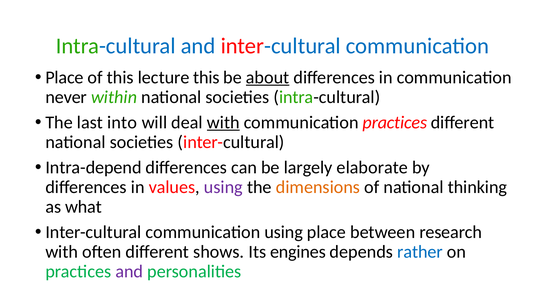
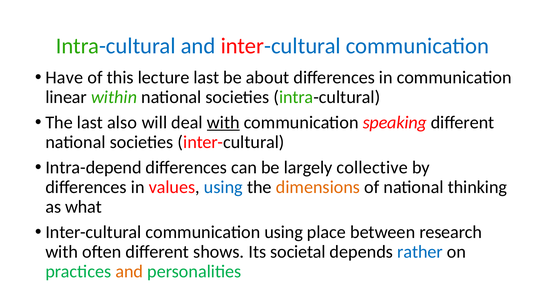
Place at (64, 77): Place -> Have
lecture this: this -> last
about underline: present -> none
never: never -> linear
into: into -> also
communication practices: practices -> speaking
elaborate: elaborate -> collective
using at (223, 187) colour: purple -> blue
engines: engines -> societal
and at (129, 271) colour: purple -> orange
